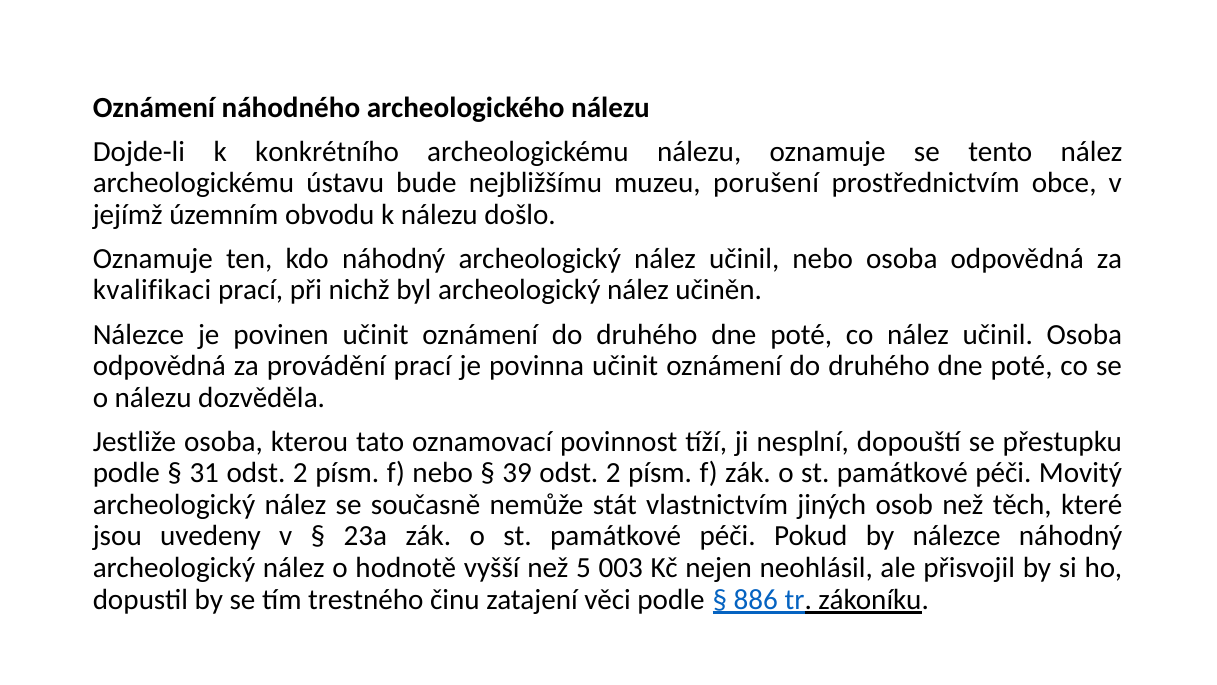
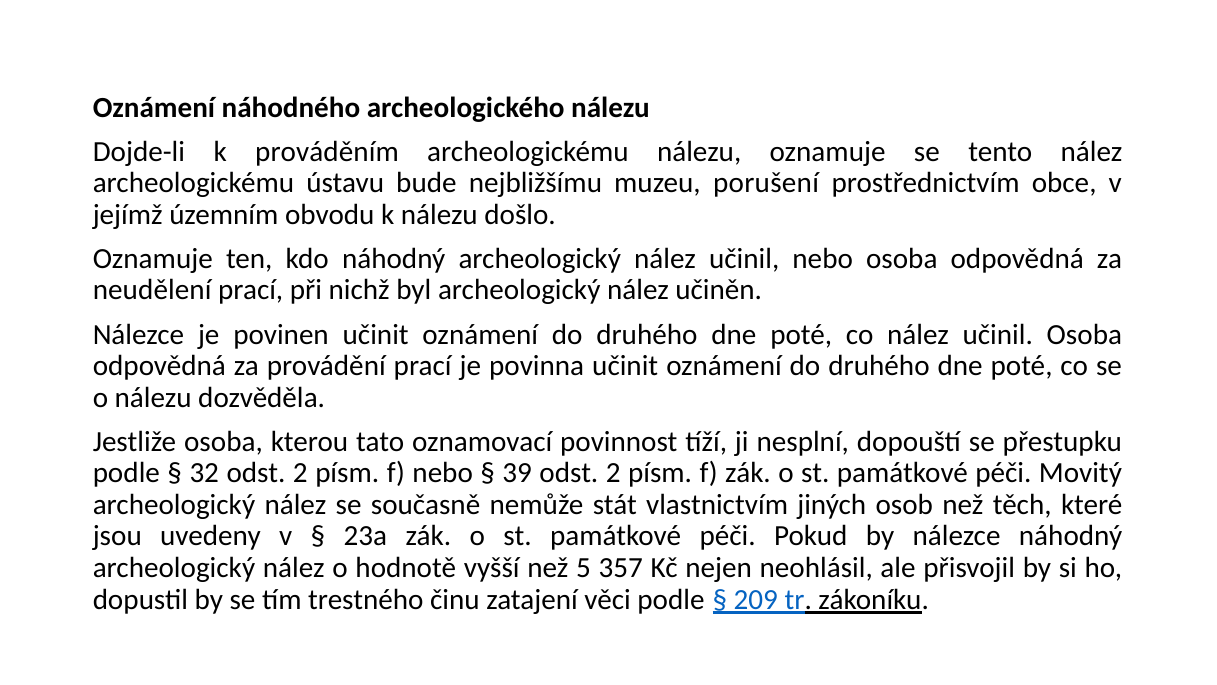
konkrétního: konkrétního -> prováděním
kvalifikaci: kvalifikaci -> neudělení
31: 31 -> 32
003: 003 -> 357
886: 886 -> 209
